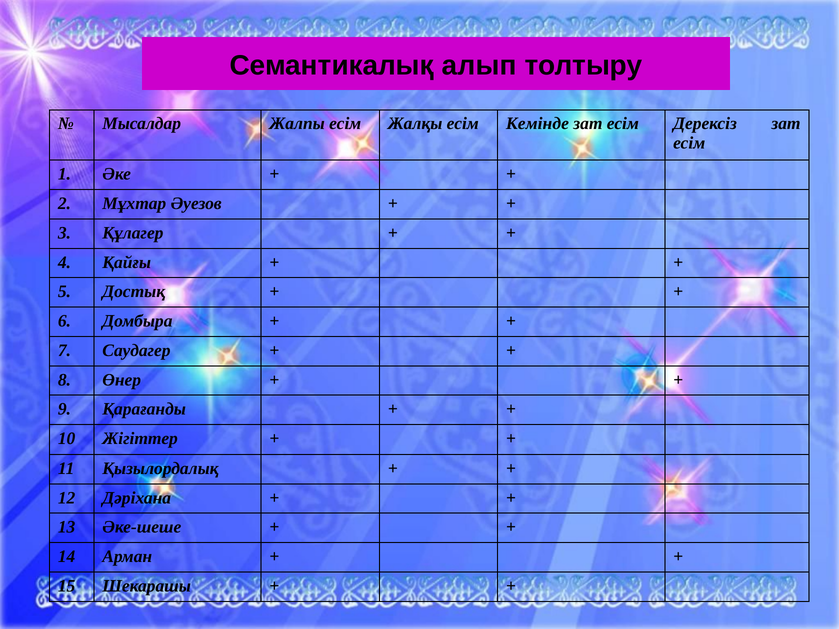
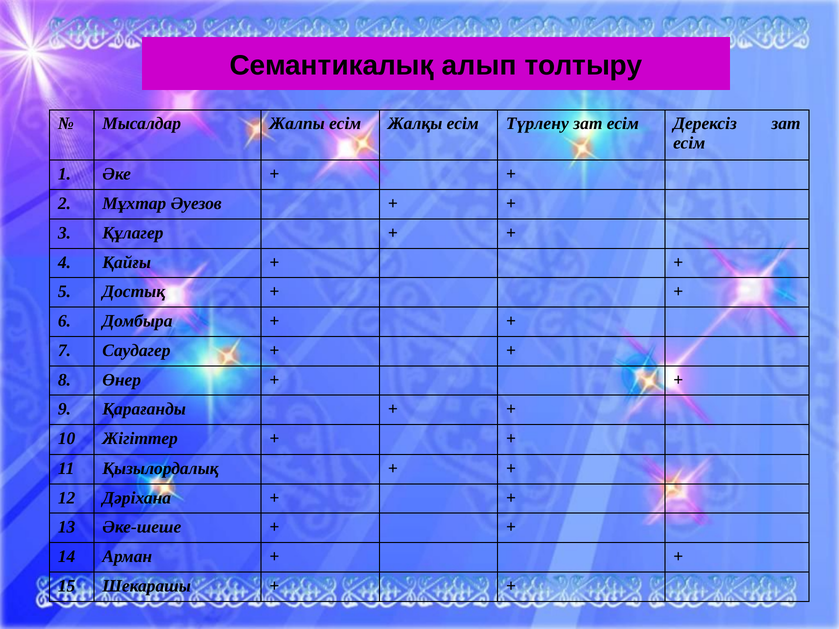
Кемінде: Кемінде -> Түрлену
